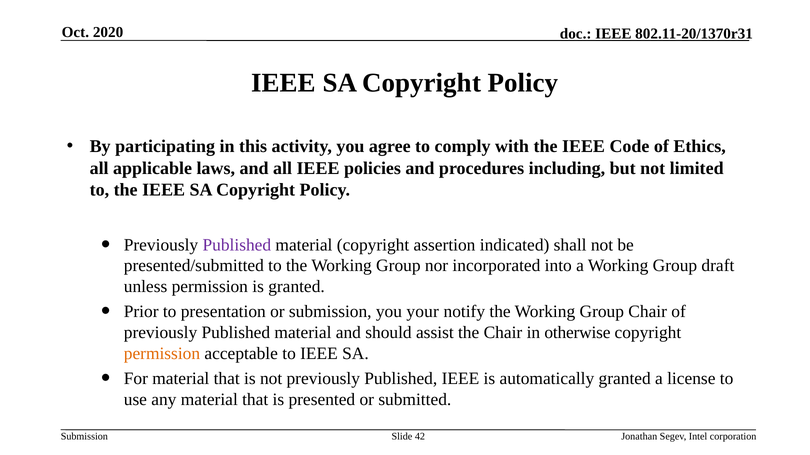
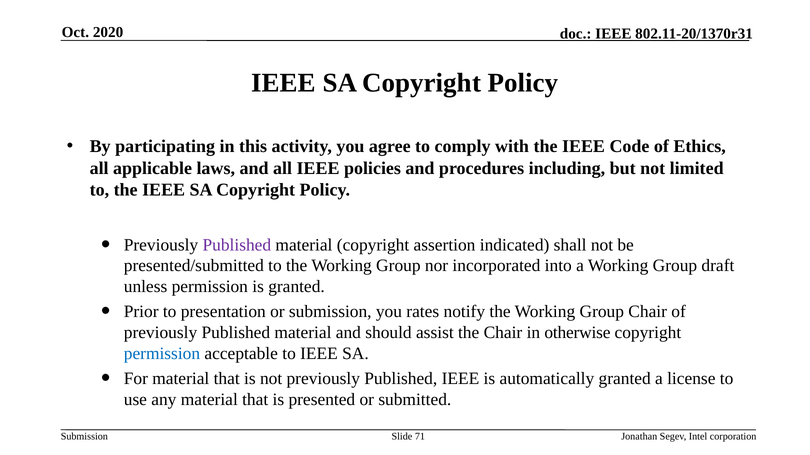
your: your -> rates
permission at (162, 354) colour: orange -> blue
42: 42 -> 71
